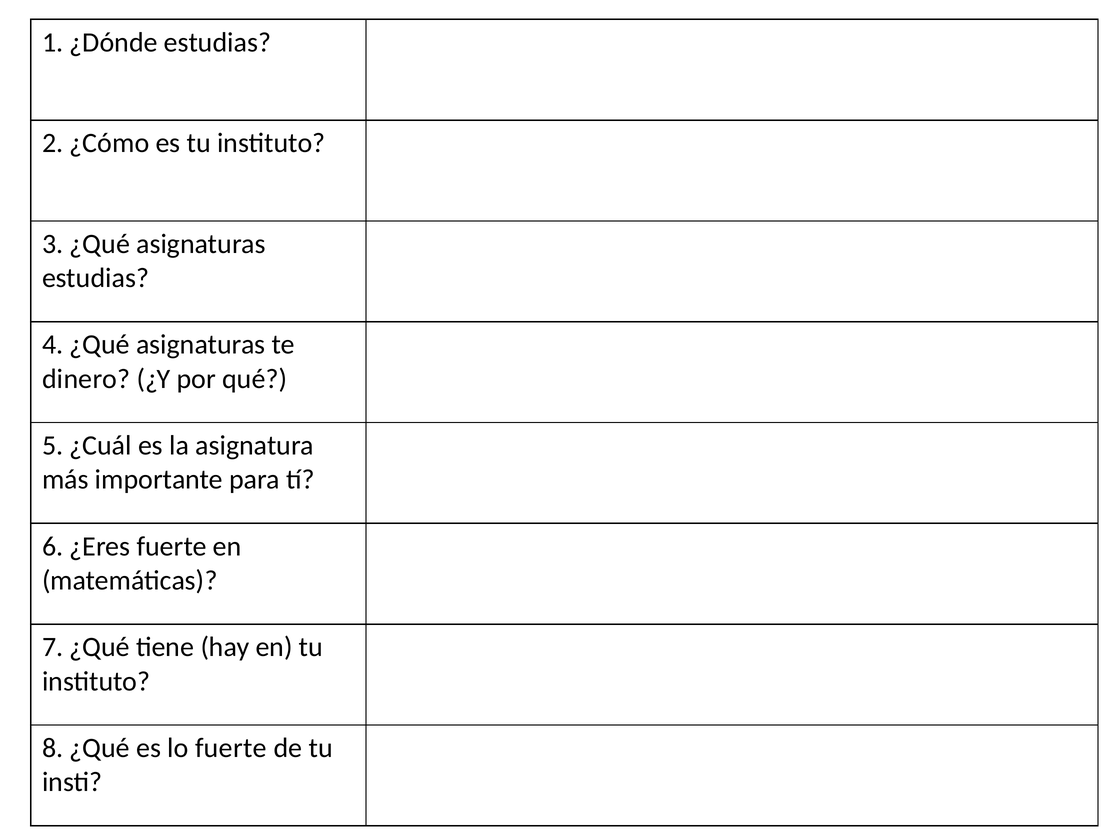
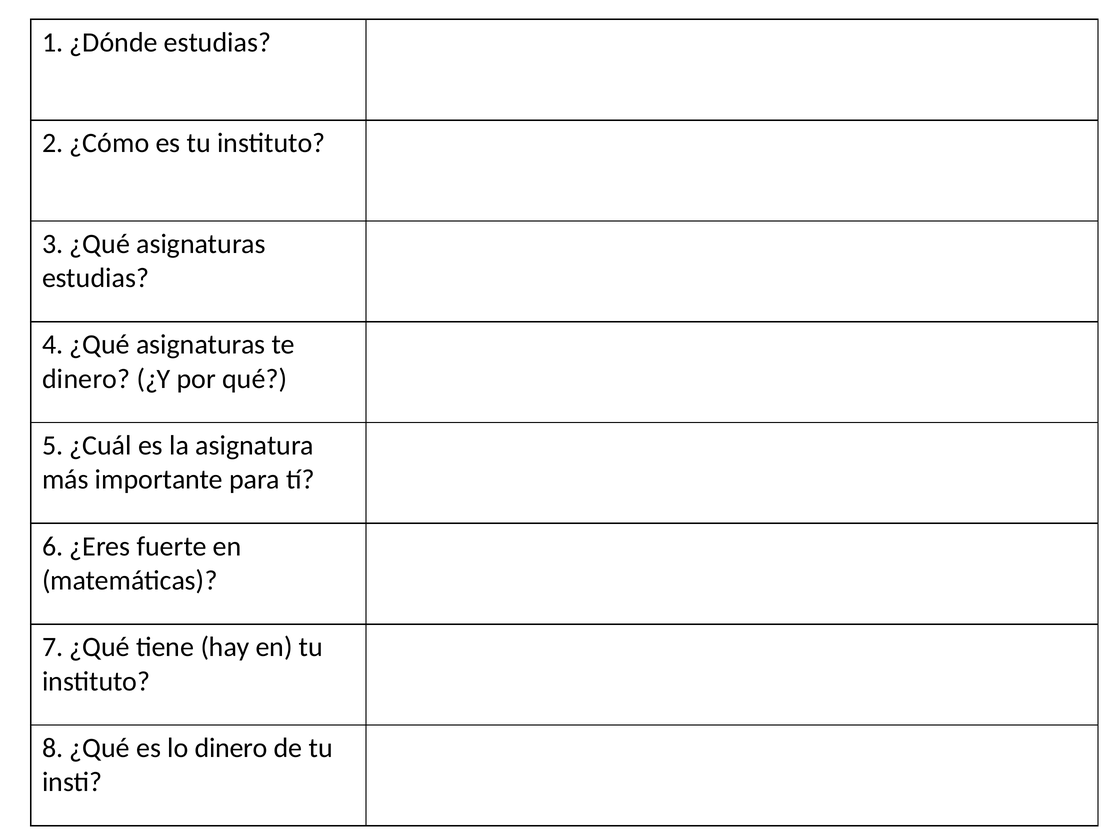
lo fuerte: fuerte -> dinero
